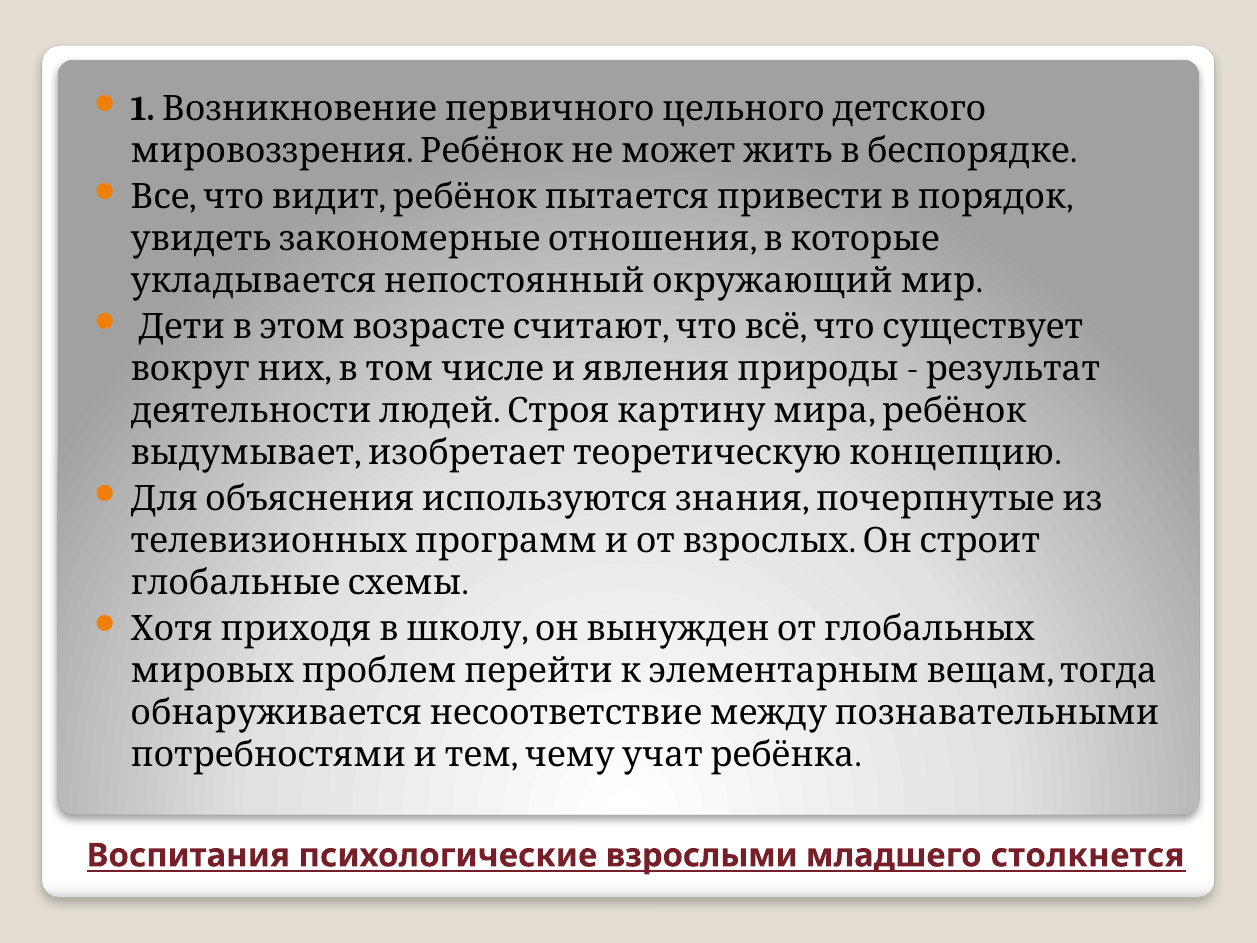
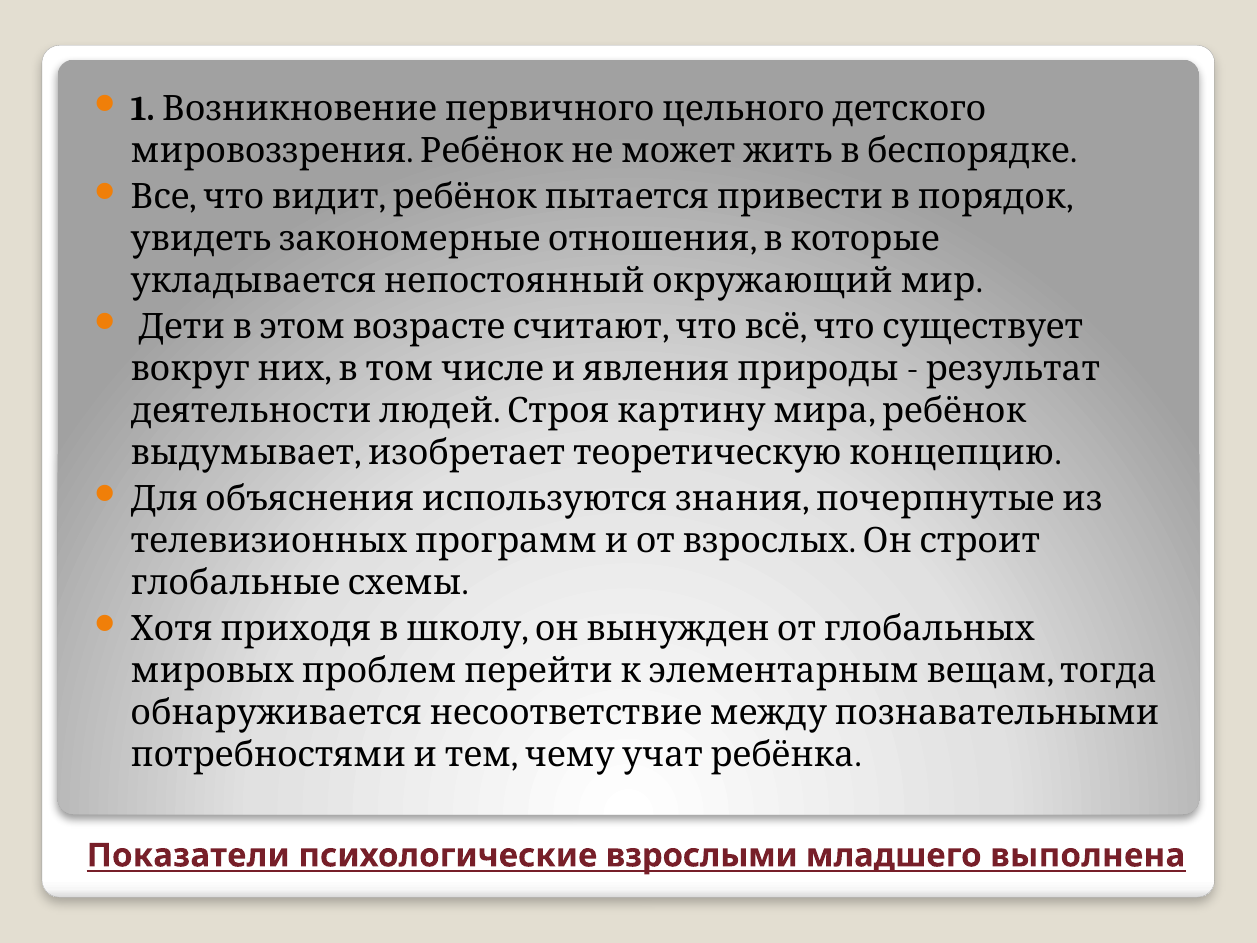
Воспитания: Воспитания -> Показатели
столкнется: столкнется -> выполнена
